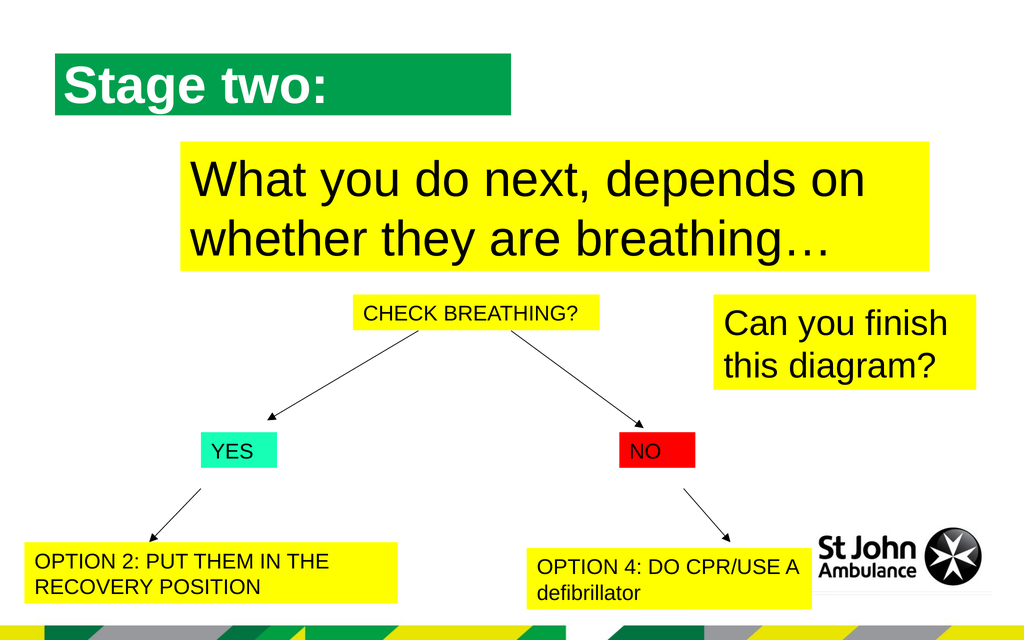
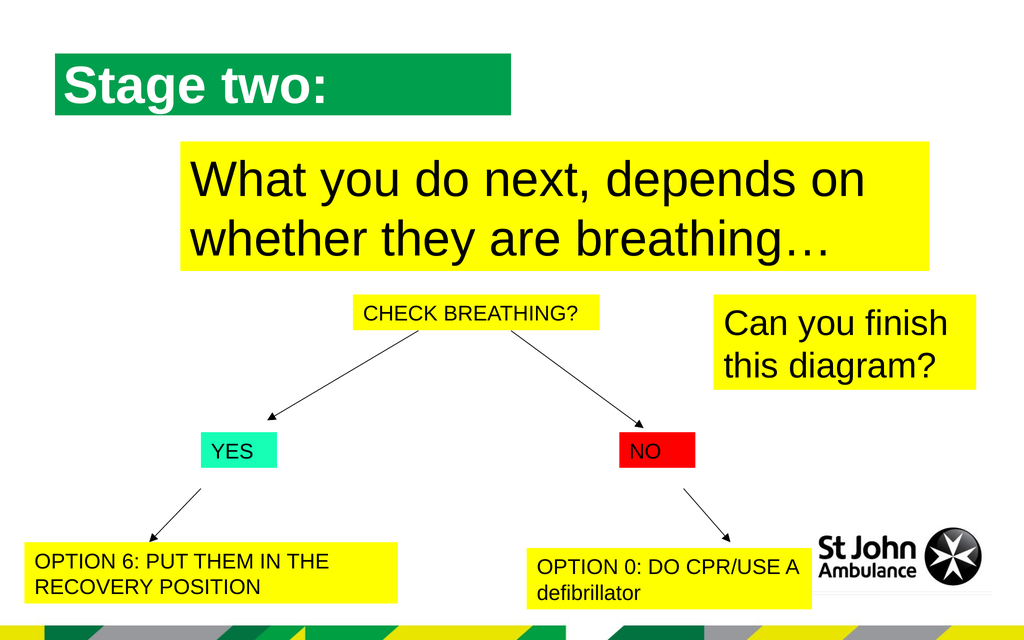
2: 2 -> 6
4: 4 -> 0
